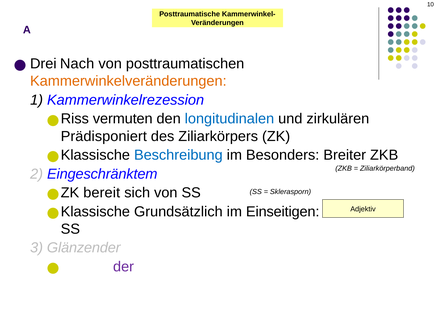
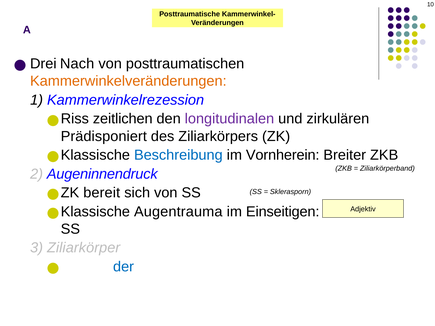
vermuten: vermuten -> zeitlichen
longitudinalen colour: blue -> purple
Besonders: Besonders -> Vornherein
Eingeschränktem: Eingeschränktem -> Augeninnendruck
Grundsätzlich: Grundsätzlich -> Augentrauma
Glänzender: Glänzender -> Ziliarkörper
der colour: purple -> blue
